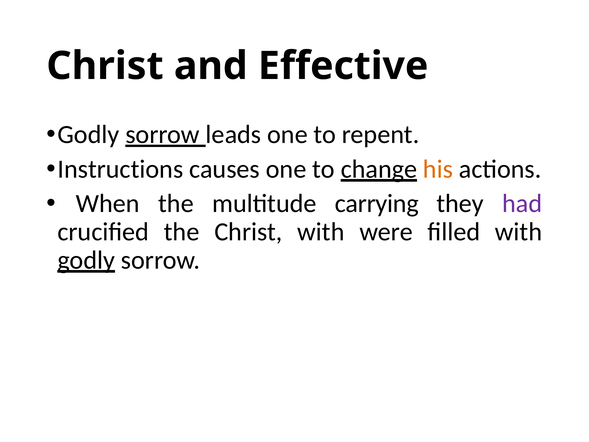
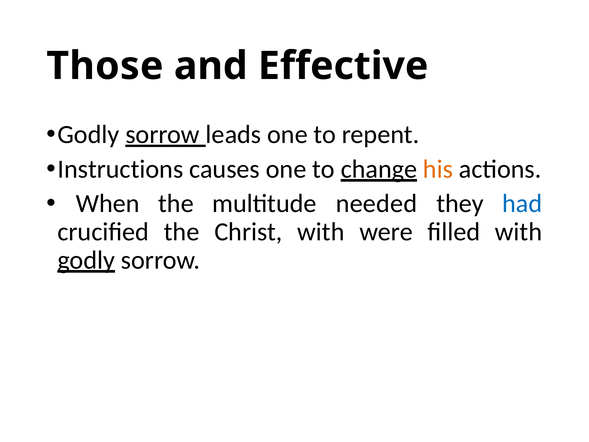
Christ at (105, 66): Christ -> Those
carrying: carrying -> needed
had colour: purple -> blue
